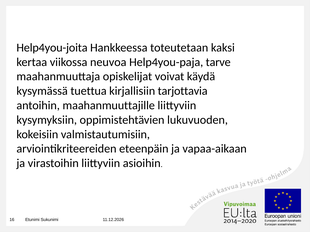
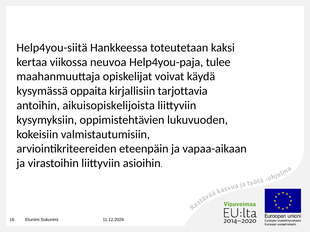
Help4you-joita: Help4you-joita -> Help4you-siitä
tarve: tarve -> tulee
tuettua: tuettua -> oppaita
maahanmuuttajille: maahanmuuttajille -> aikuisopiskelijoista
